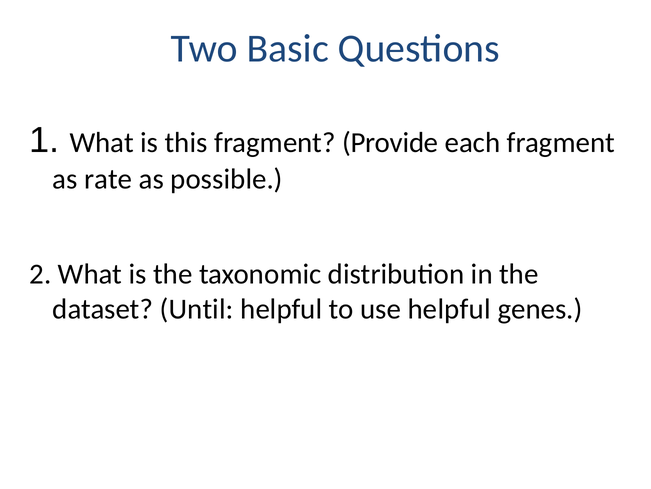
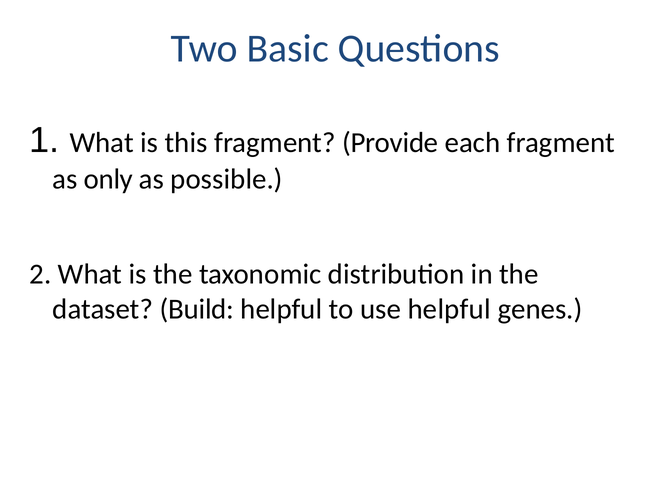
rate: rate -> only
Until: Until -> Build
